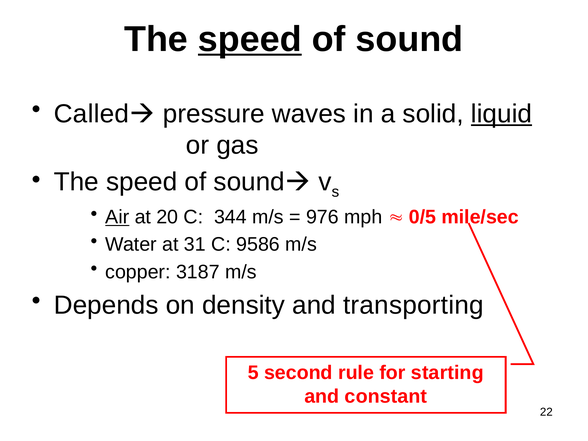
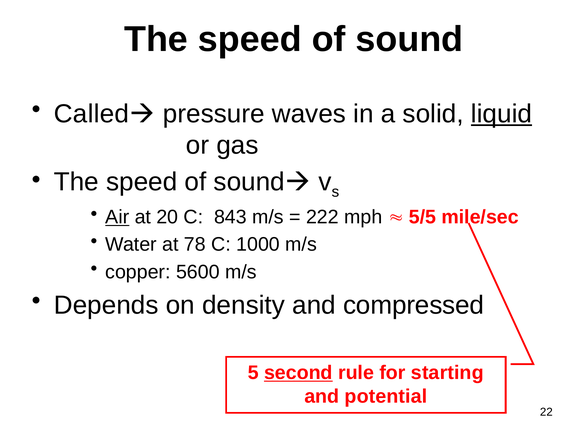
speed at (250, 39) underline: present -> none
344: 344 -> 843
976: 976 -> 222
0/5: 0/5 -> 5/5
31: 31 -> 78
9586: 9586 -> 1000
3187: 3187 -> 5600
transporting: transporting -> compressed
second underline: none -> present
constant: constant -> potential
